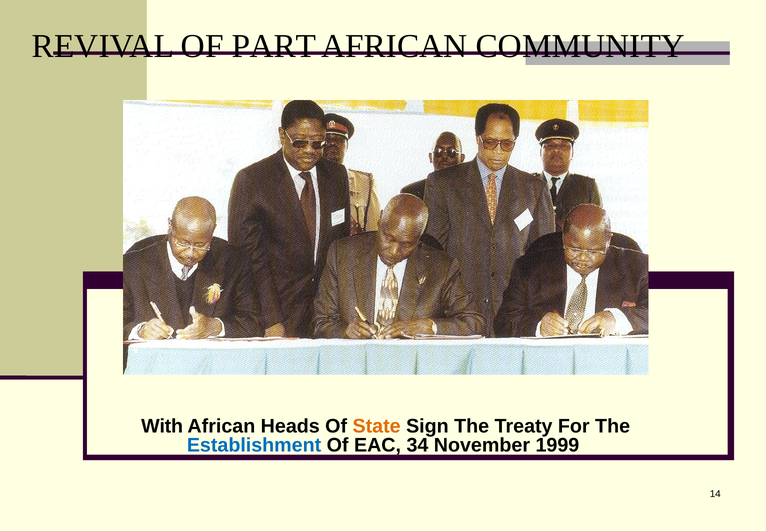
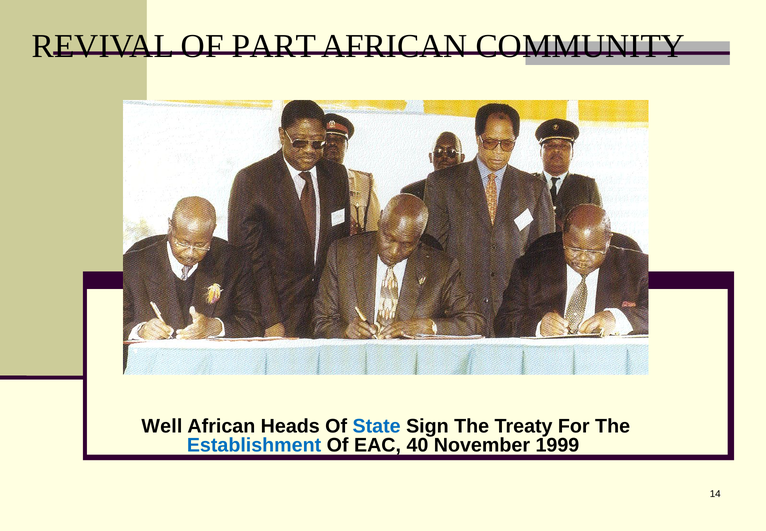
With: With -> Well
State colour: orange -> blue
34: 34 -> 40
